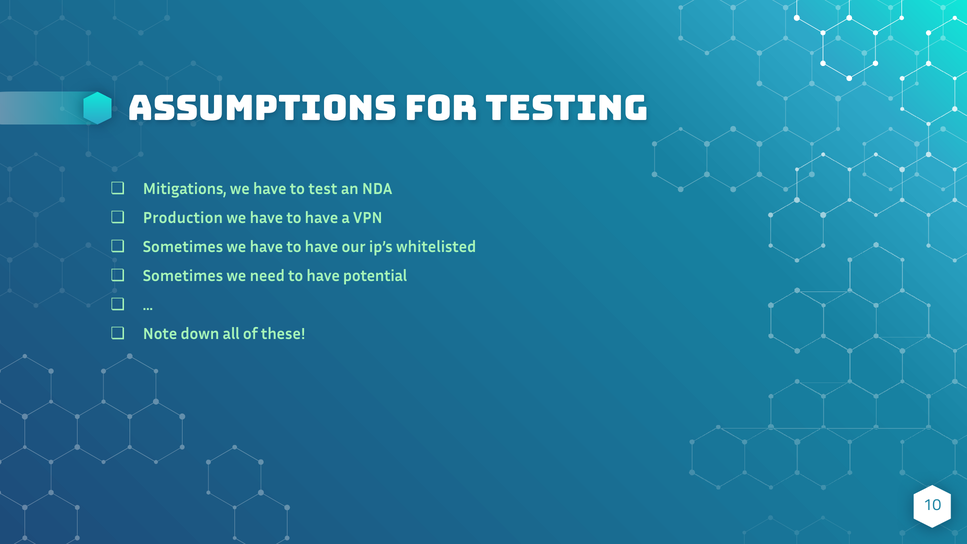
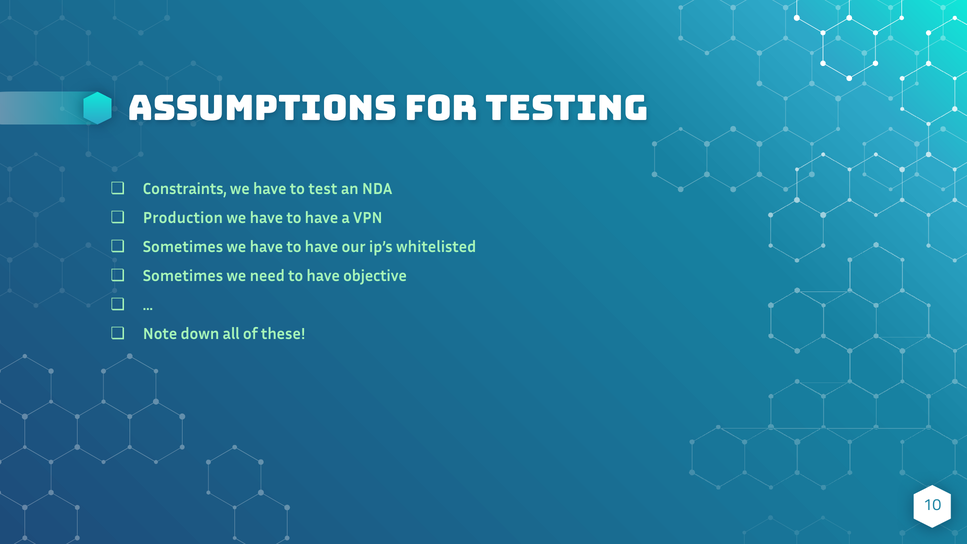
Mitigations: Mitigations -> Constraints
potential: potential -> objective
